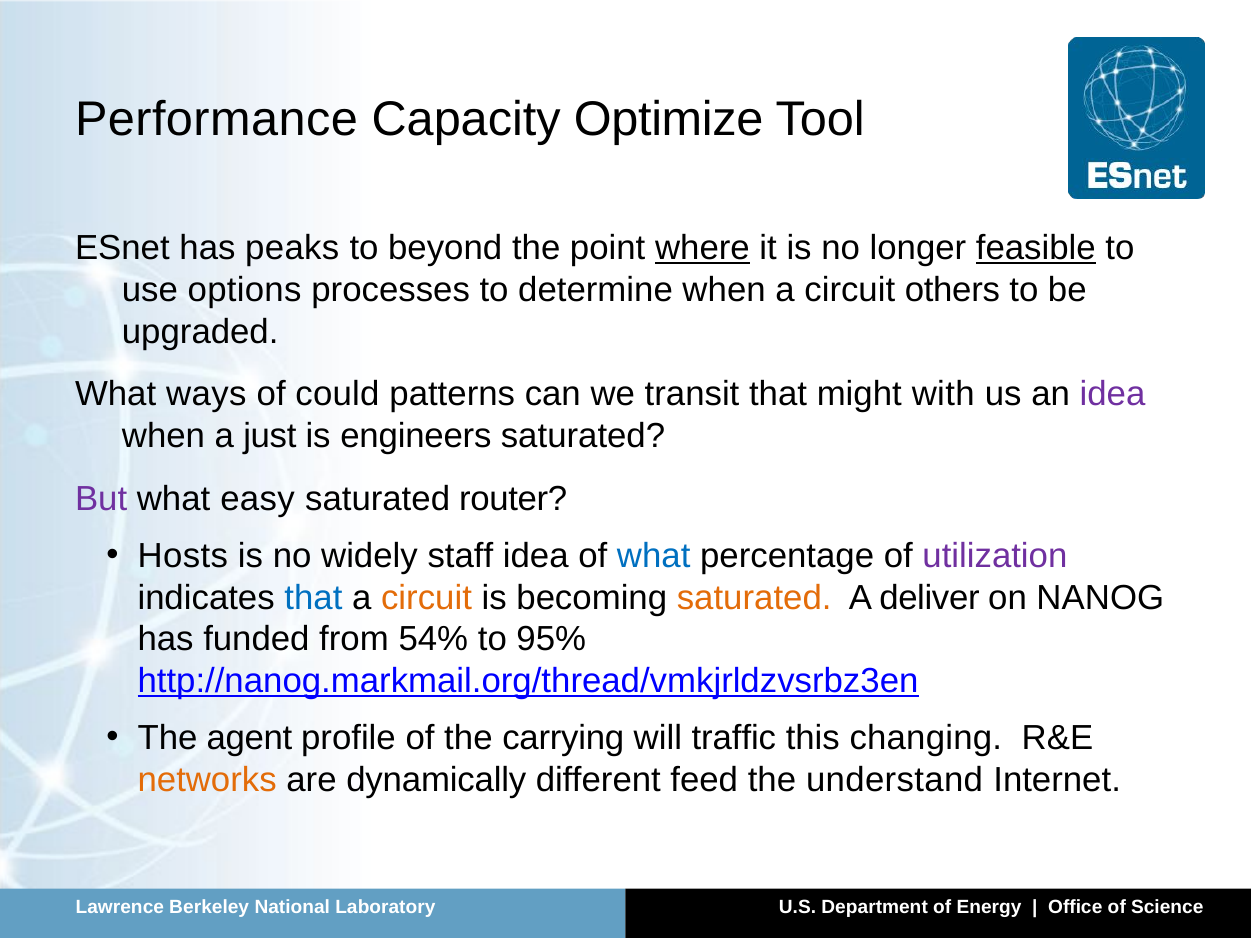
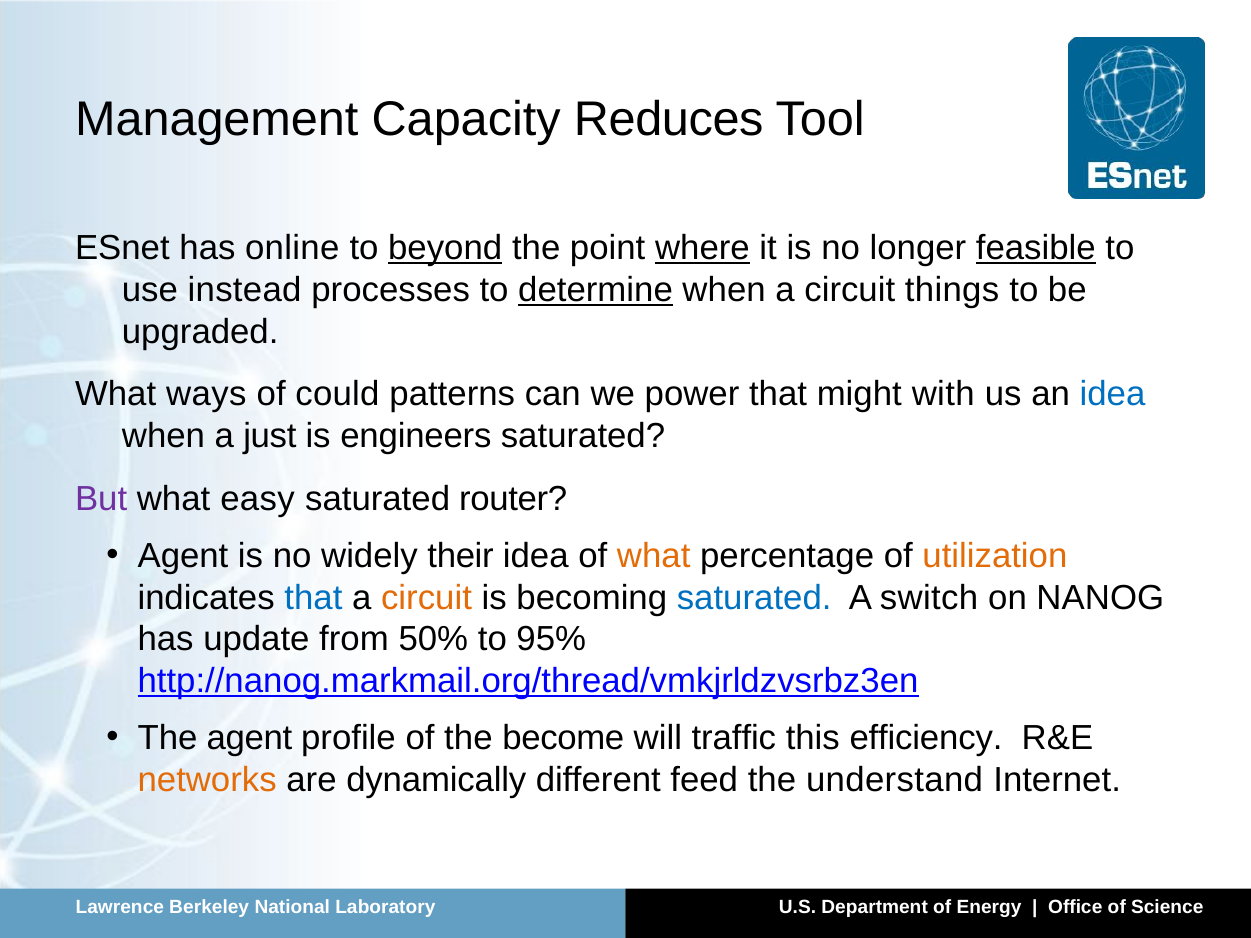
Performance: Performance -> Management
Optimize: Optimize -> Reduces
peaks: peaks -> online
beyond underline: none -> present
options: options -> instead
determine underline: none -> present
others: others -> things
transit: transit -> power
idea at (1112, 394) colour: purple -> blue
Hosts at (183, 556): Hosts -> Agent
staff: staff -> their
what at (654, 556) colour: blue -> orange
utilization colour: purple -> orange
saturated at (754, 598) colour: orange -> blue
deliver: deliver -> switch
funded: funded -> update
54%: 54% -> 50%
carrying: carrying -> become
changing: changing -> efficiency
